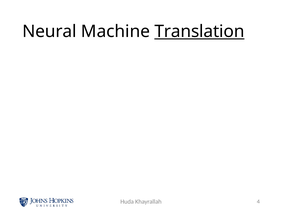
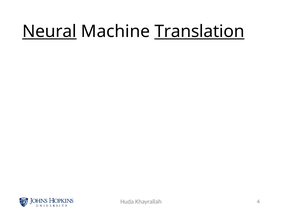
Neural underline: none -> present
